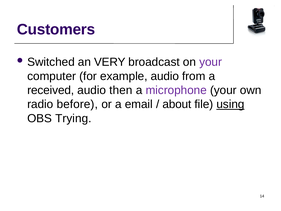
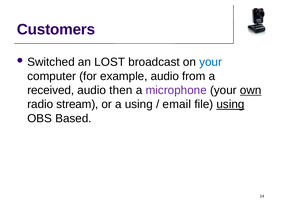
VERY: VERY -> LOST
your at (211, 62) colour: purple -> blue
own underline: none -> present
before: before -> stream
a email: email -> using
about: about -> email
Trying: Trying -> Based
